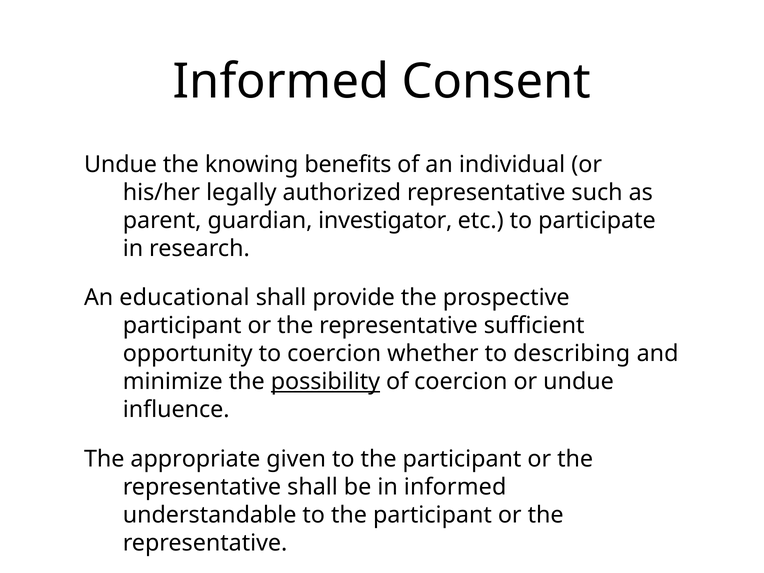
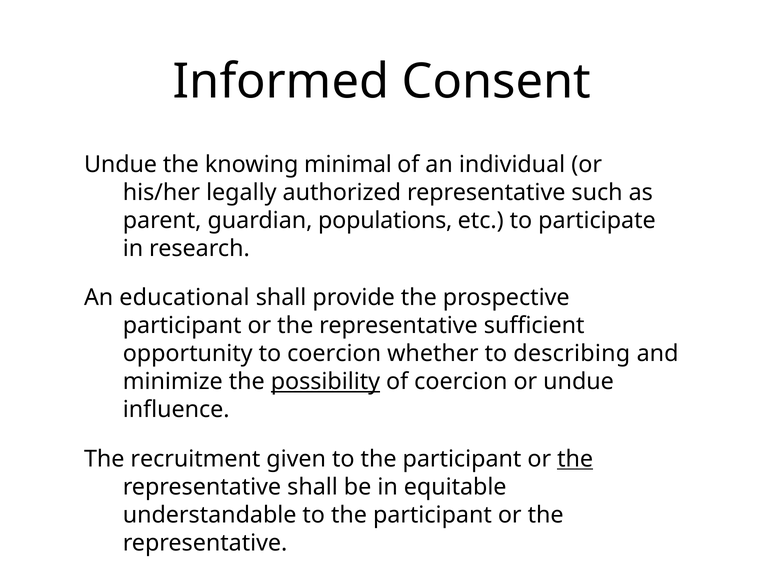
benefits: benefits -> minimal
investigator: investigator -> populations
appropriate: appropriate -> recruitment
the at (575, 459) underline: none -> present
in informed: informed -> equitable
